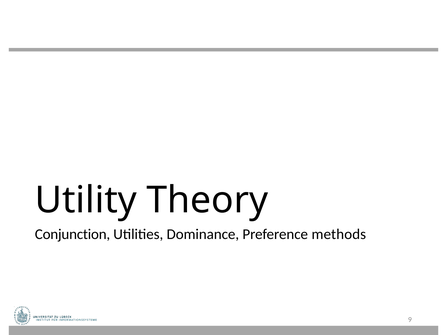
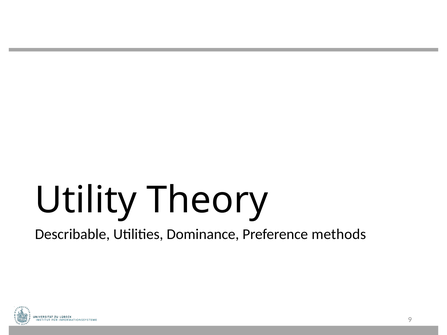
Conjunction: Conjunction -> Describable
